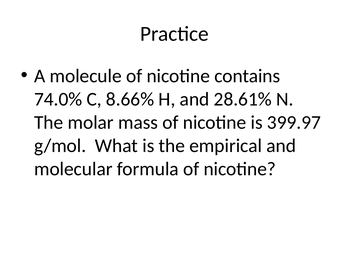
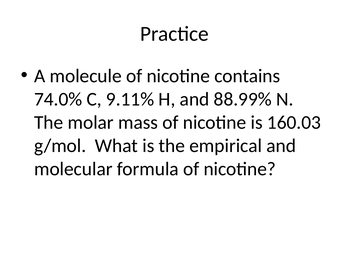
8.66%: 8.66% -> 9.11%
28.61%: 28.61% -> 88.99%
399.97: 399.97 -> 160.03
